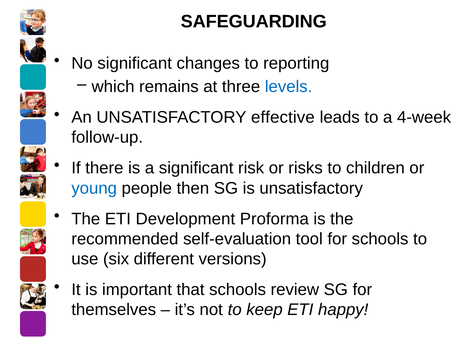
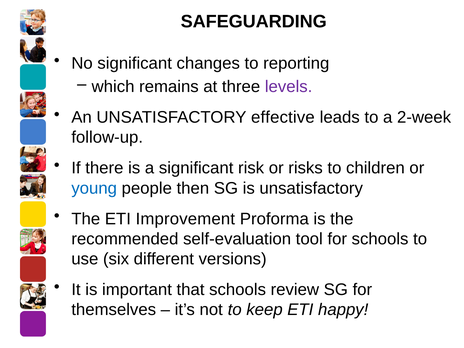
levels colour: blue -> purple
4-week: 4-week -> 2-week
Development: Development -> Improvement
